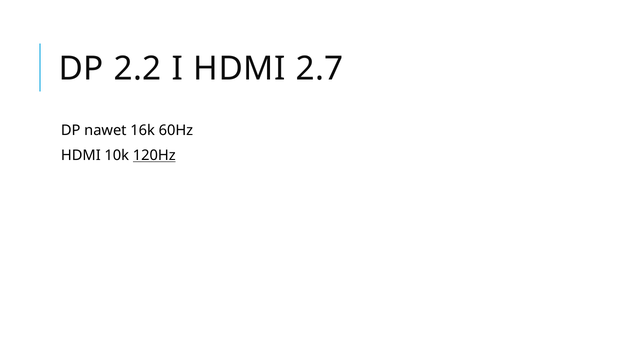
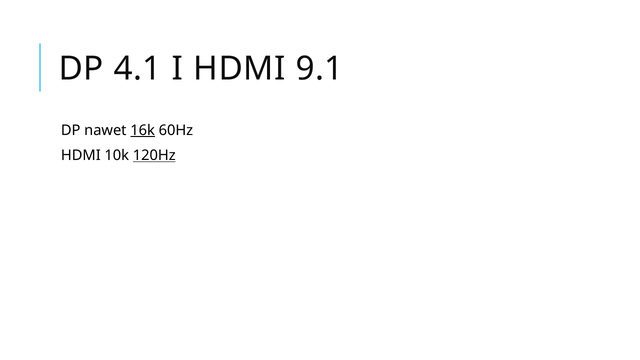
2.2: 2.2 -> 4.1
2.7: 2.7 -> 9.1
16k underline: none -> present
